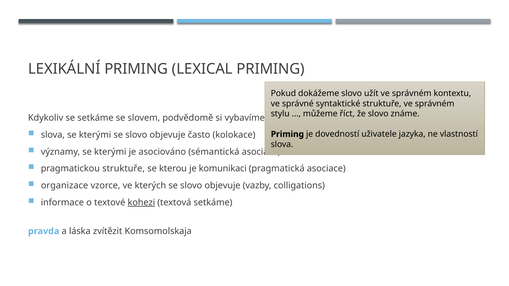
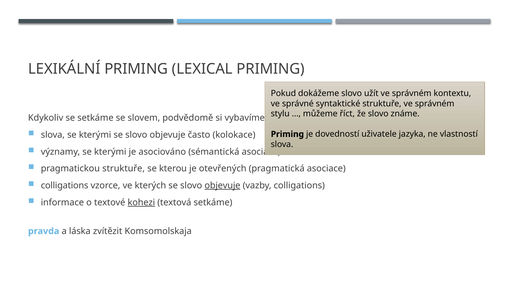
komunikaci: komunikaci -> otevřených
organizace at (65, 186): organizace -> colligations
objevuje at (222, 186) underline: none -> present
